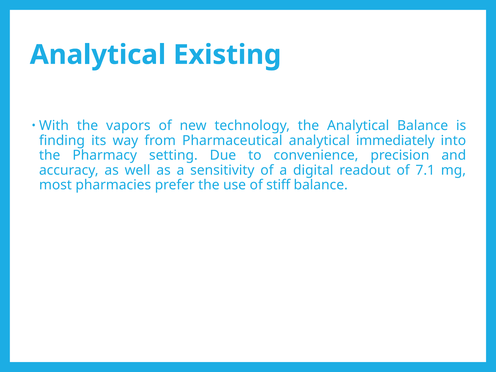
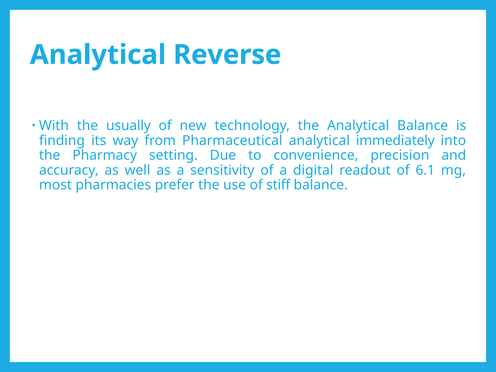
Existing: Existing -> Reverse
vapors: vapors -> usually
7.1: 7.1 -> 6.1
